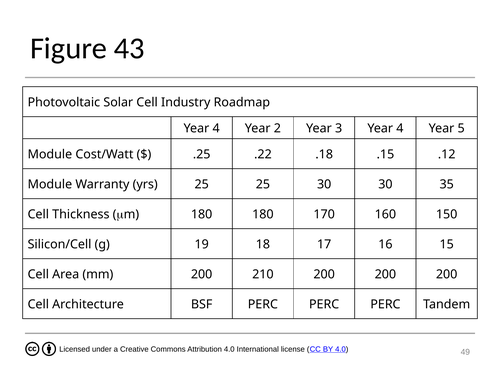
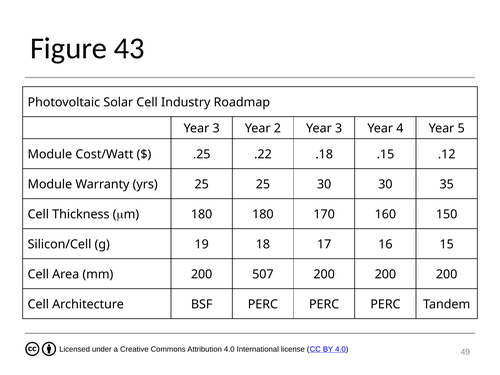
4 at (216, 128): 4 -> 3
210: 210 -> 507
